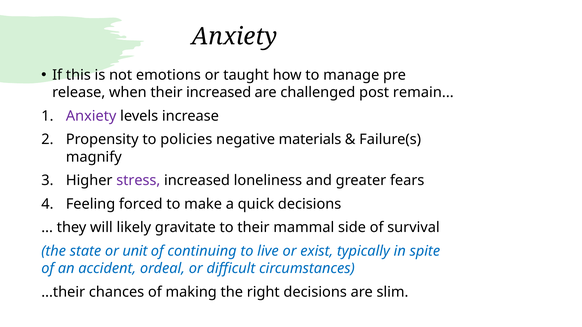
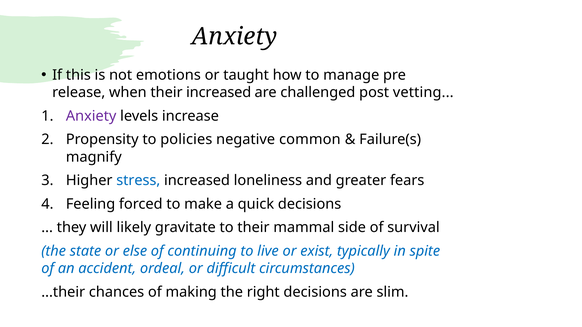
remain: remain -> vetting
materials: materials -> common
stress colour: purple -> blue
unit: unit -> else
